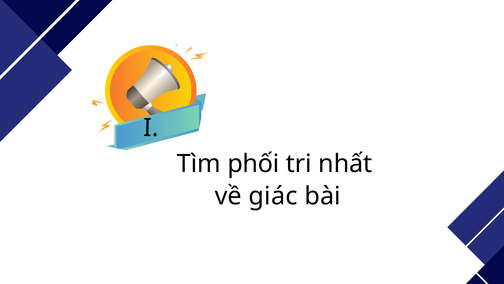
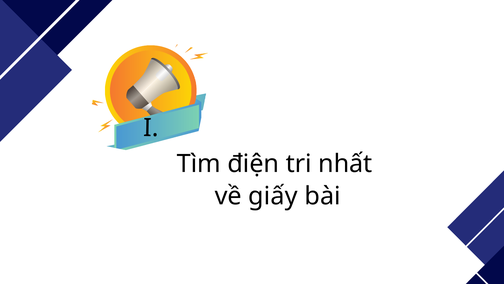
phối: phối -> điện
giác: giác -> giấy
